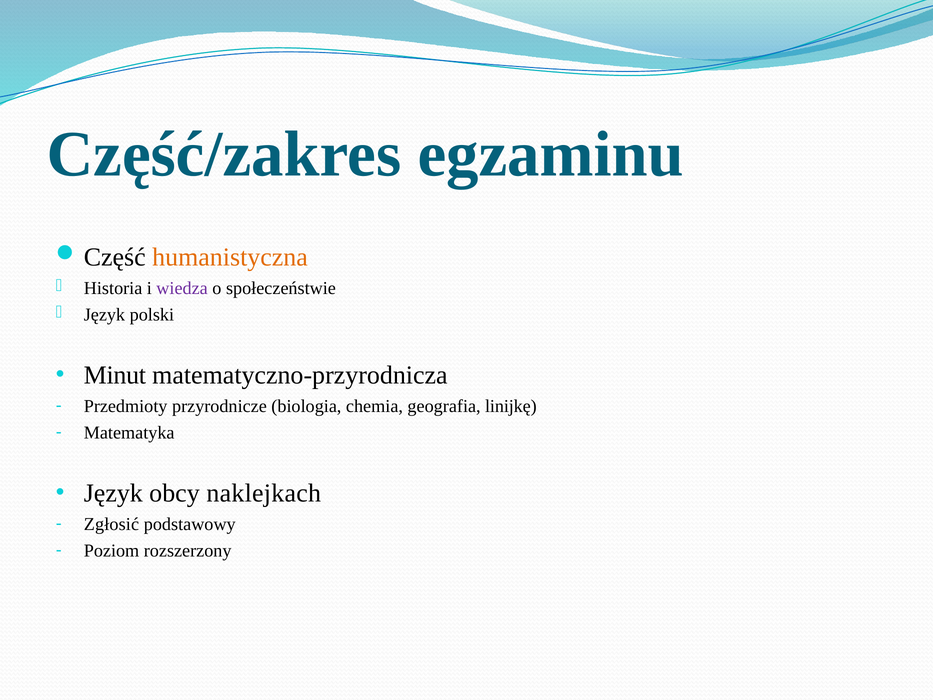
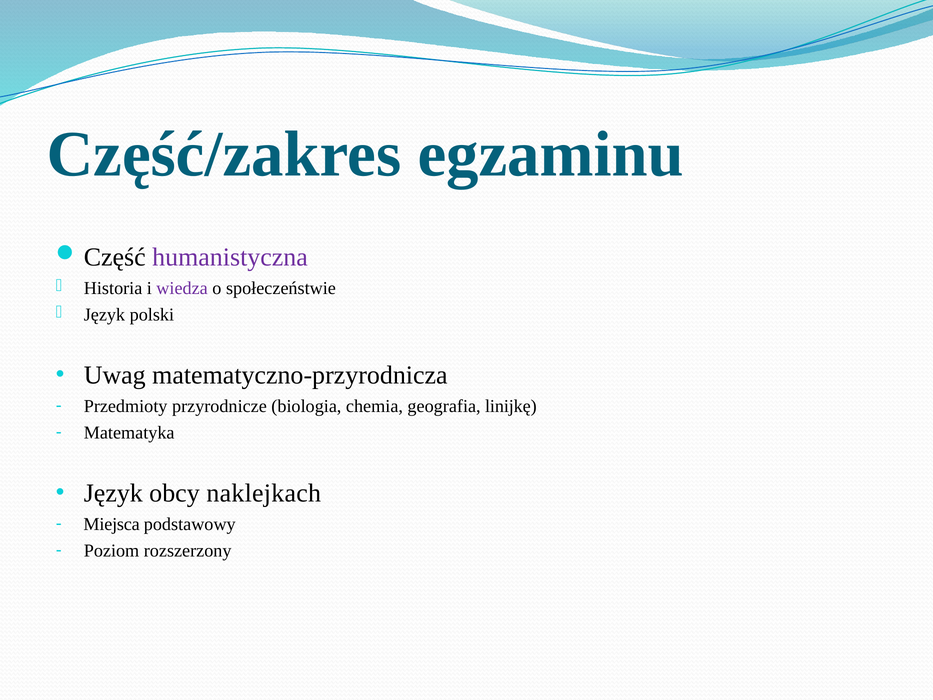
humanistyczna colour: orange -> purple
Minut: Minut -> Uwag
Zgłosić: Zgłosić -> Miejsca
